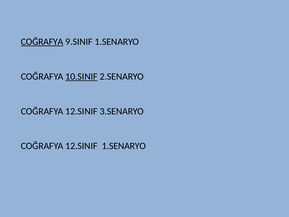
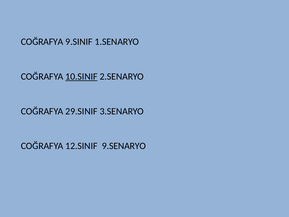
COĞRAFYA at (42, 42) underline: present -> none
12.SINIF at (81, 111): 12.SINIF -> 29.SINIF
12.SINIF 1.SENARYO: 1.SENARYO -> 9.SENARYO
